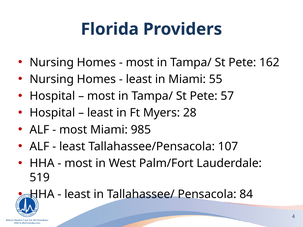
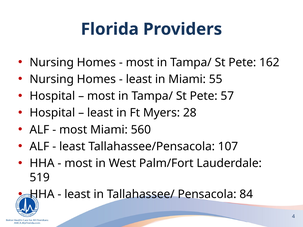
985: 985 -> 560
